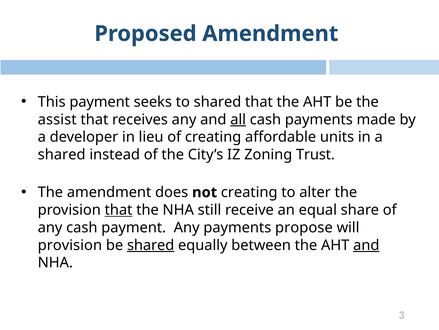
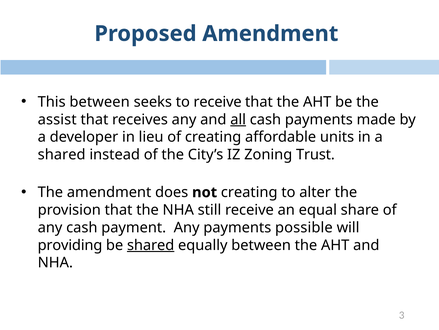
This payment: payment -> between
to shared: shared -> receive
that at (119, 210) underline: present -> none
propose: propose -> possible
provision at (70, 245): provision -> providing
and at (366, 245) underline: present -> none
